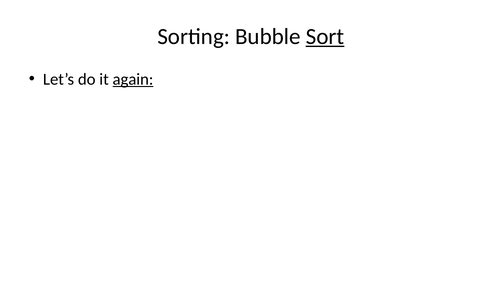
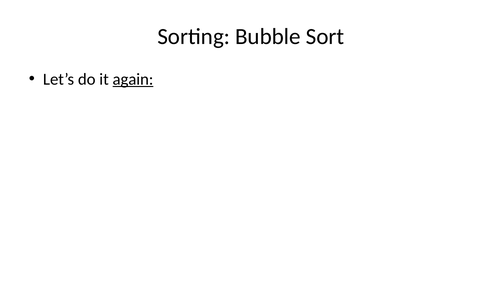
Sort underline: present -> none
